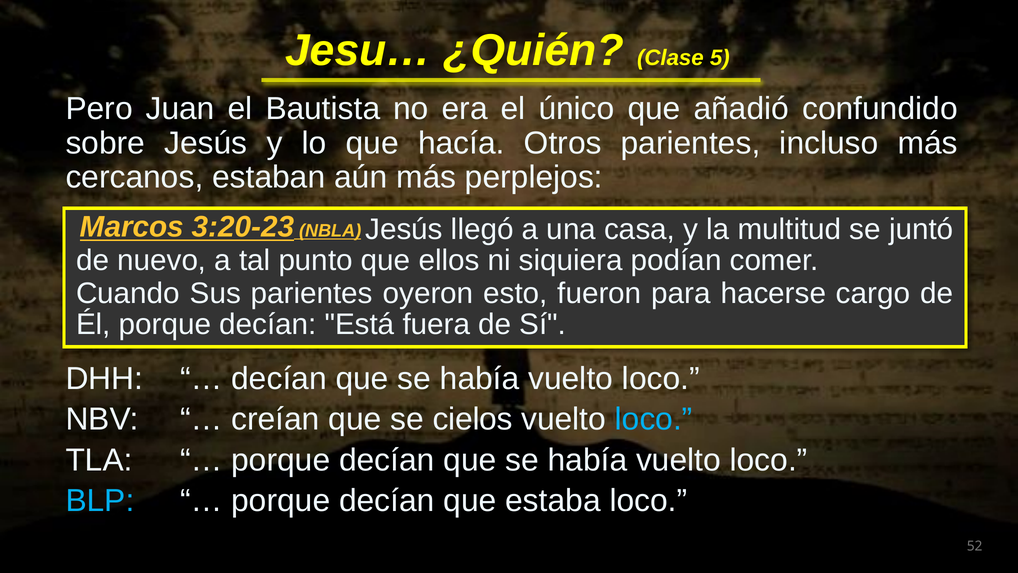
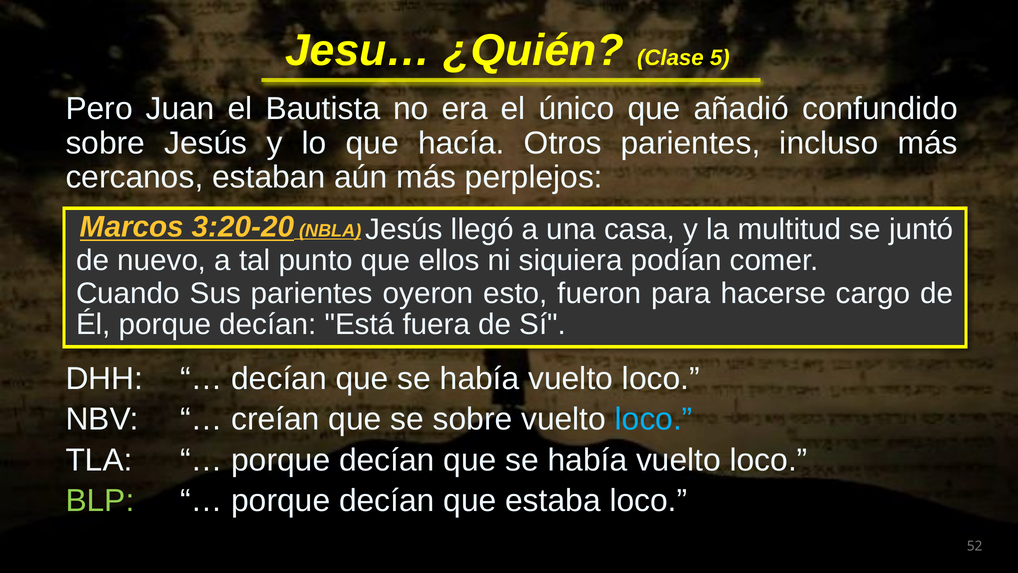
3:20-23: 3:20-23 -> 3:20-20
se cielos: cielos -> sobre
BLP colour: light blue -> light green
